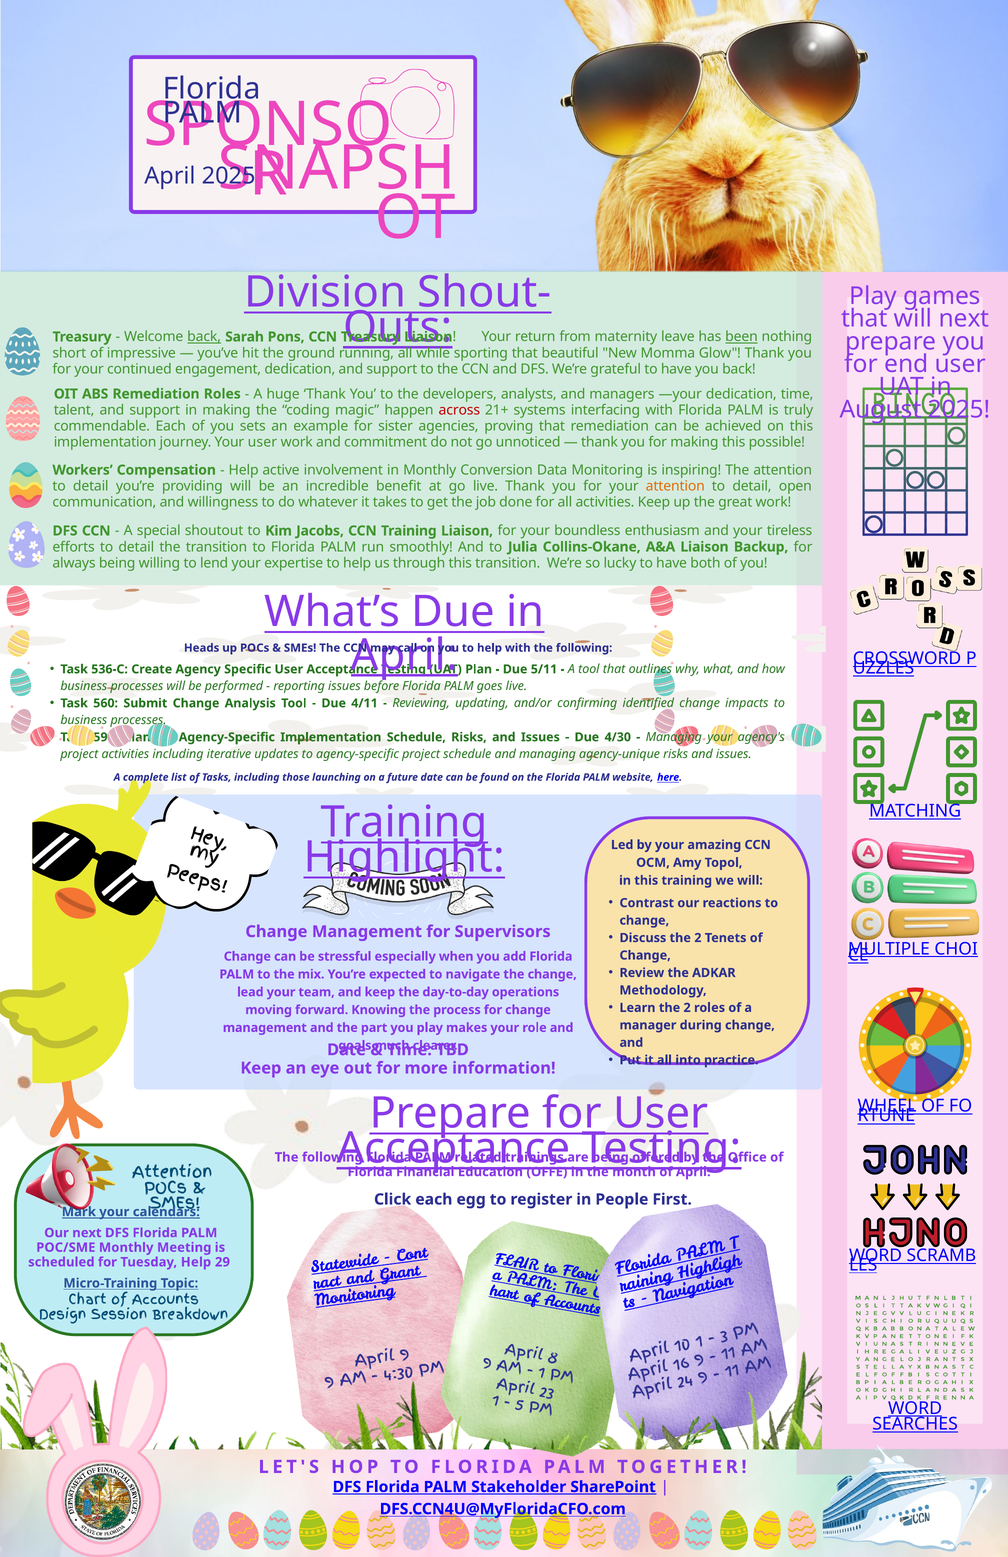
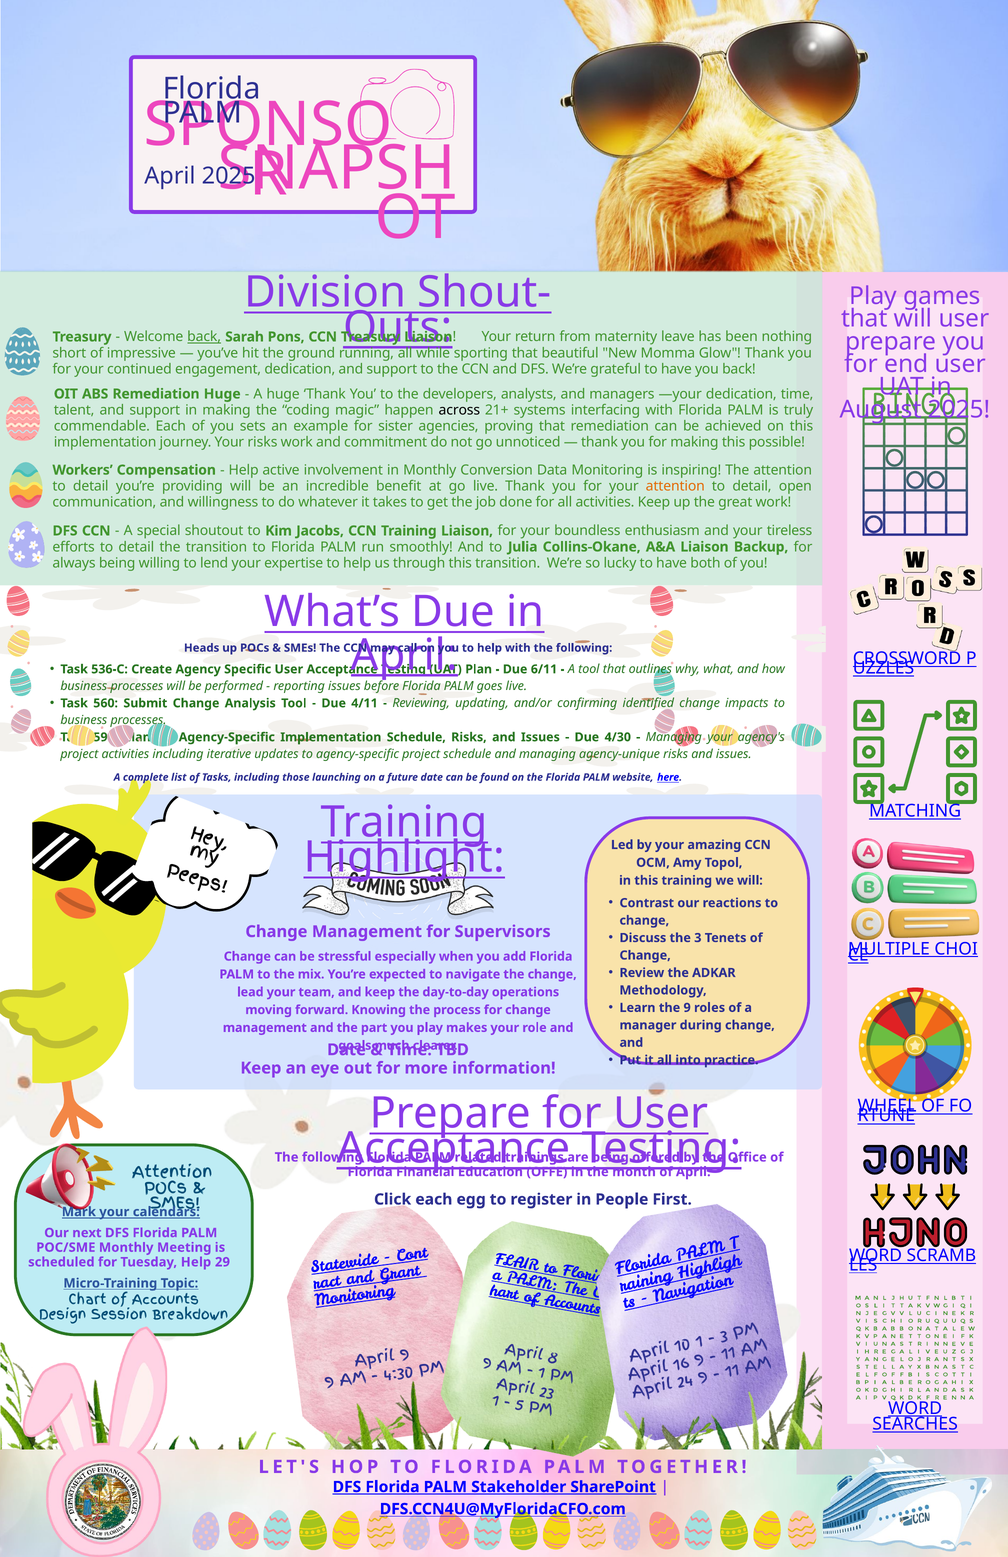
will next: next -> user
been underline: present -> none
Remediation Roles: Roles -> Huge
across colour: red -> black
Your user: user -> risks
5/11: 5/11 -> 6/11
Discuss the 2: 2 -> 3
Learn the 2: 2 -> 9
